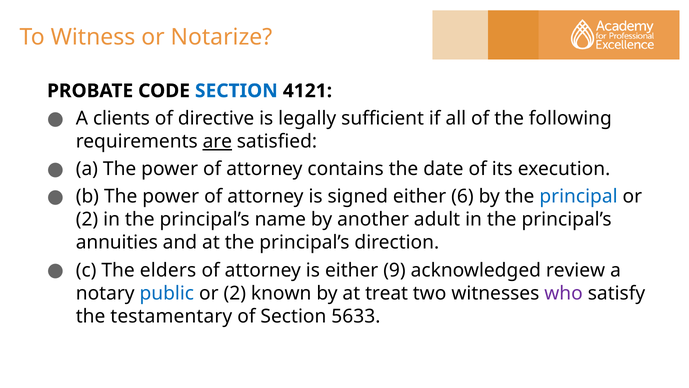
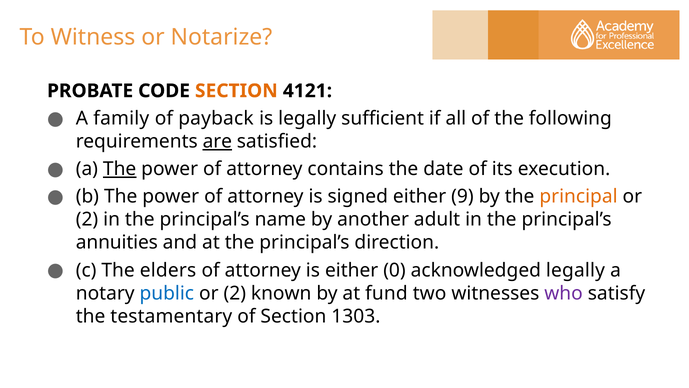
SECTION at (236, 91) colour: blue -> orange
clients: clients -> family
directive: directive -> payback
The at (120, 169) underline: none -> present
6: 6 -> 9
principal colour: blue -> orange
9: 9 -> 0
acknowledged review: review -> legally
treat: treat -> fund
5633: 5633 -> 1303
